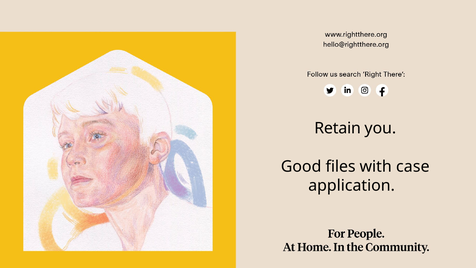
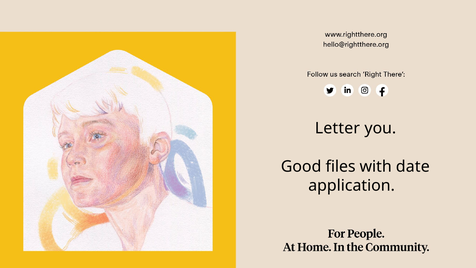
Retain: Retain -> Letter
case: case -> date
